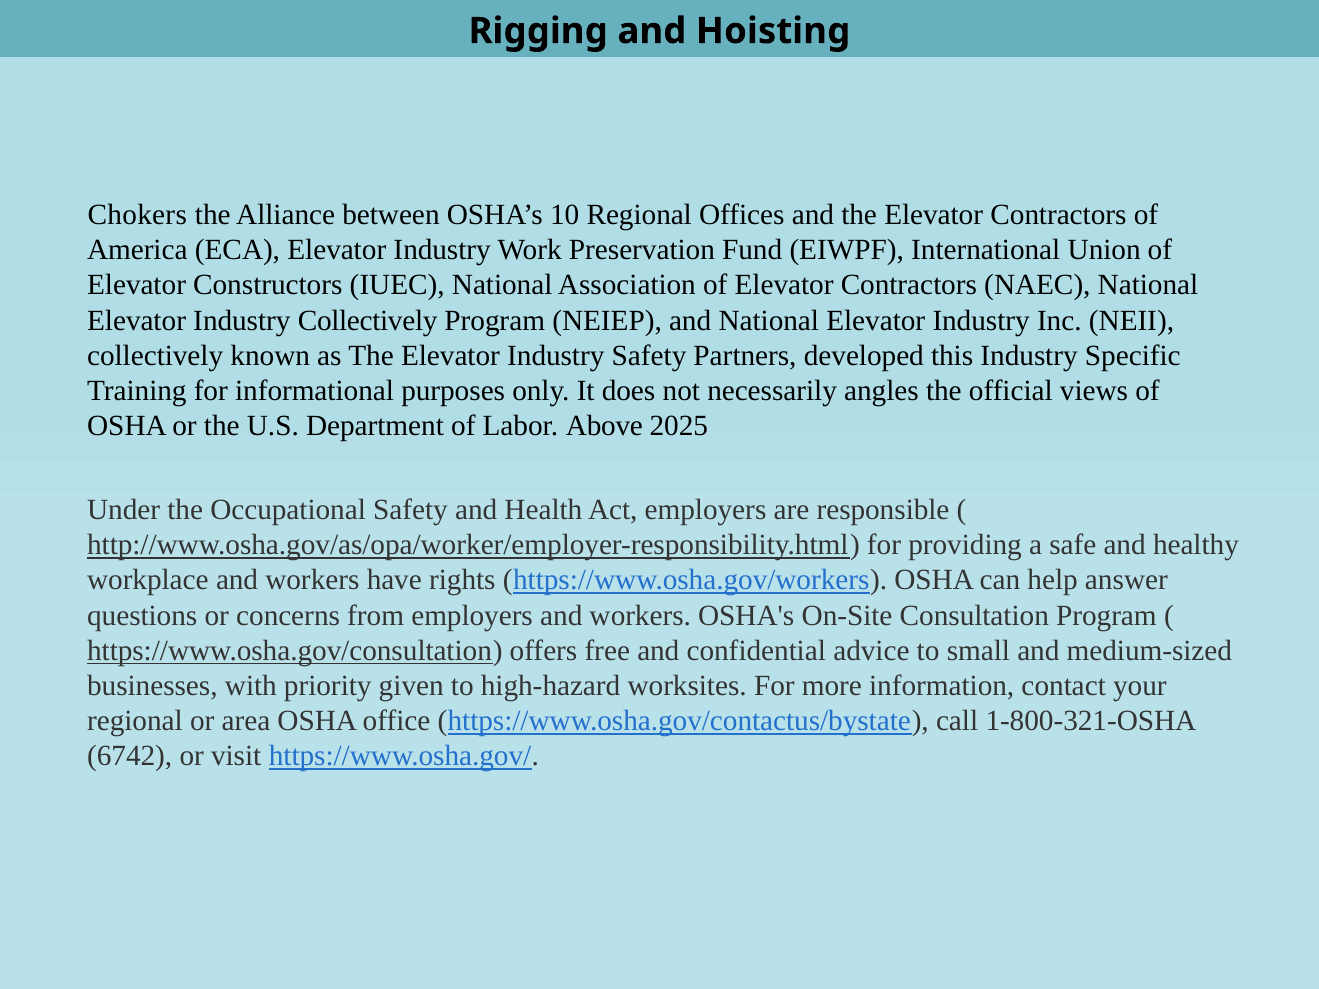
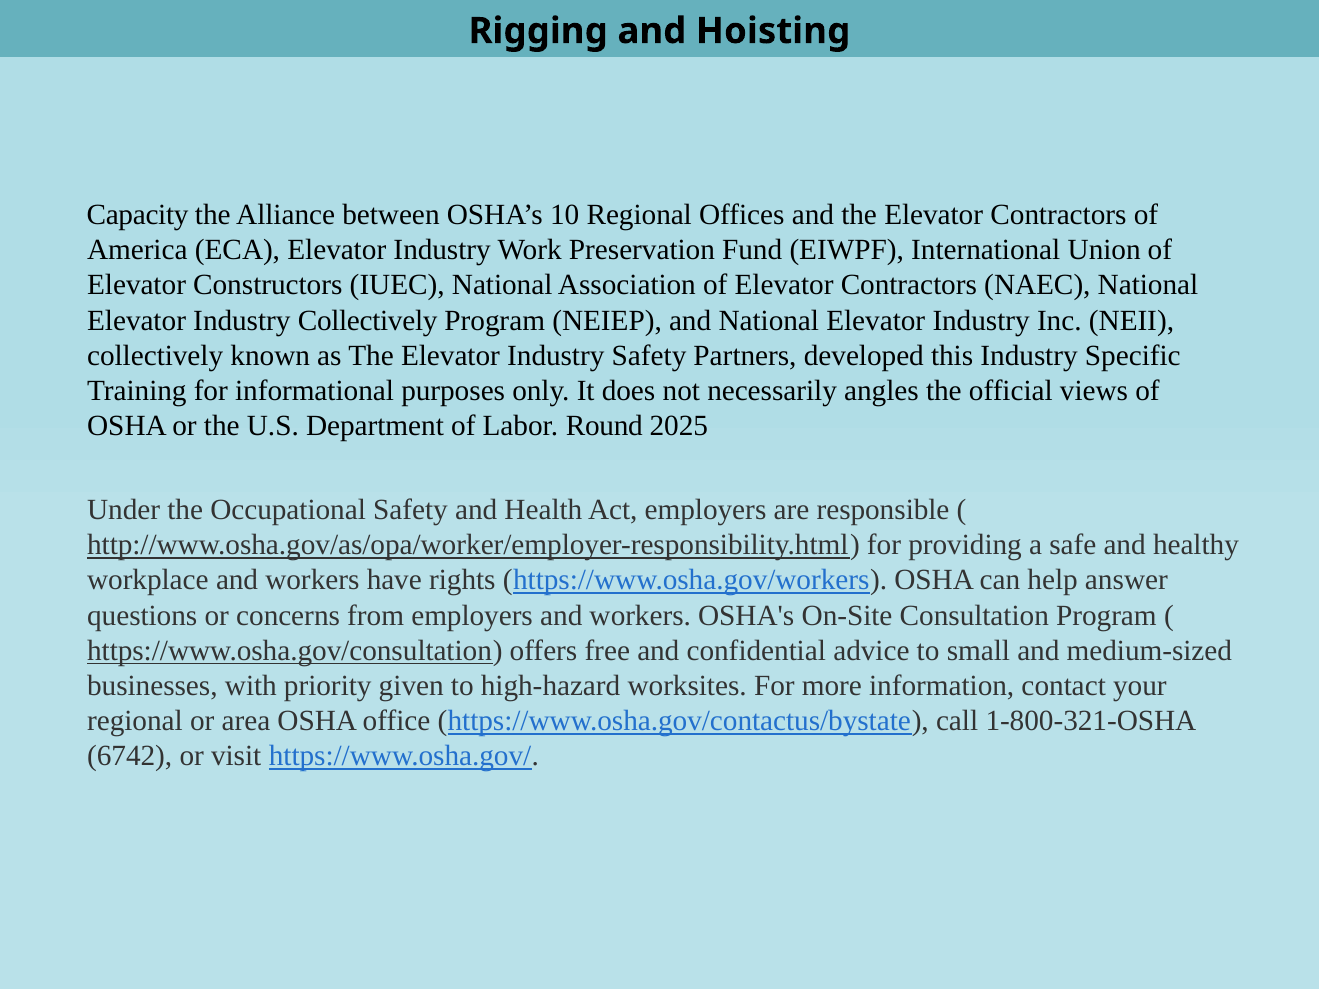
Chokers: Chokers -> Capacity
Above: Above -> Round
